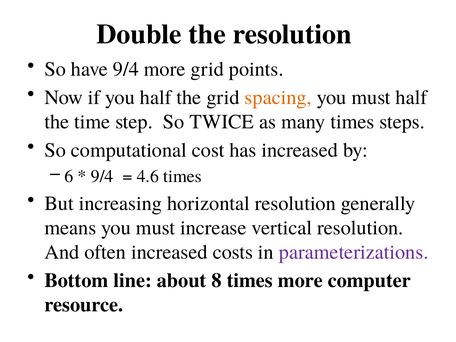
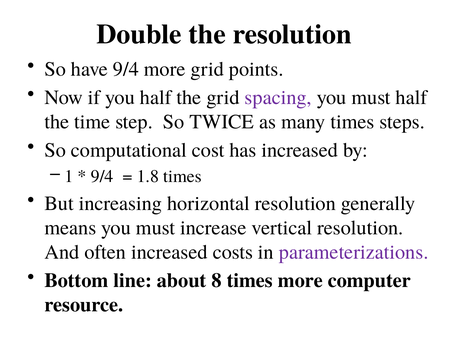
spacing colour: orange -> purple
6: 6 -> 1
4.6: 4.6 -> 1.8
